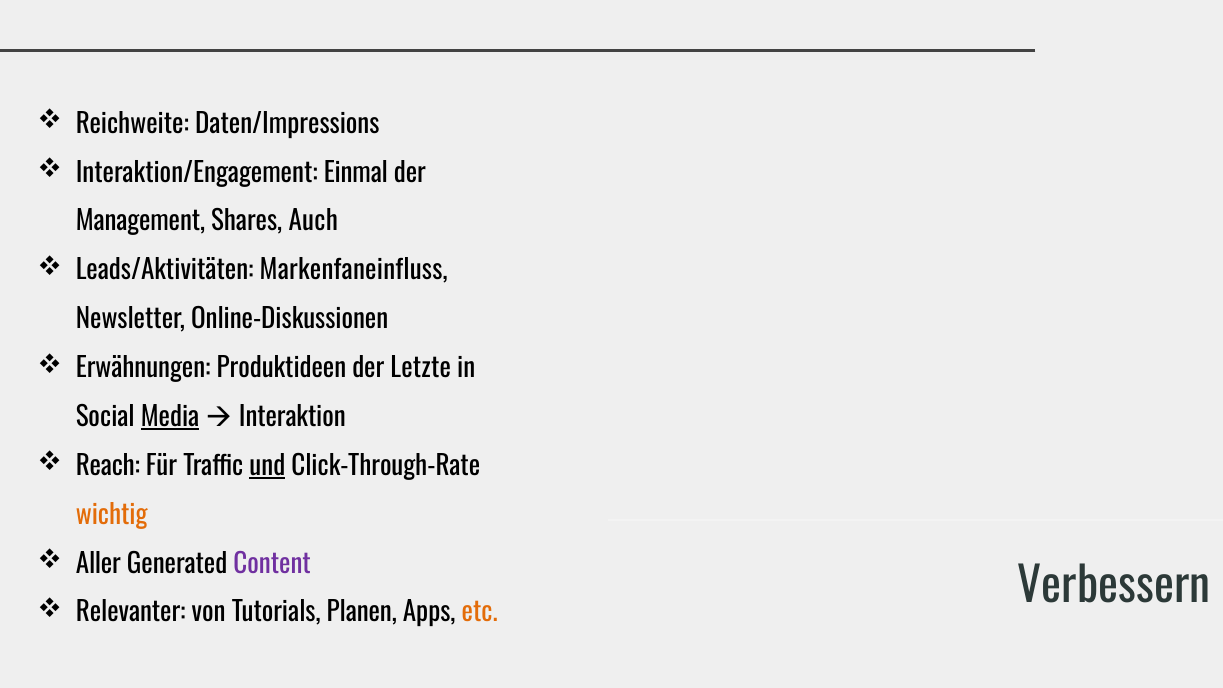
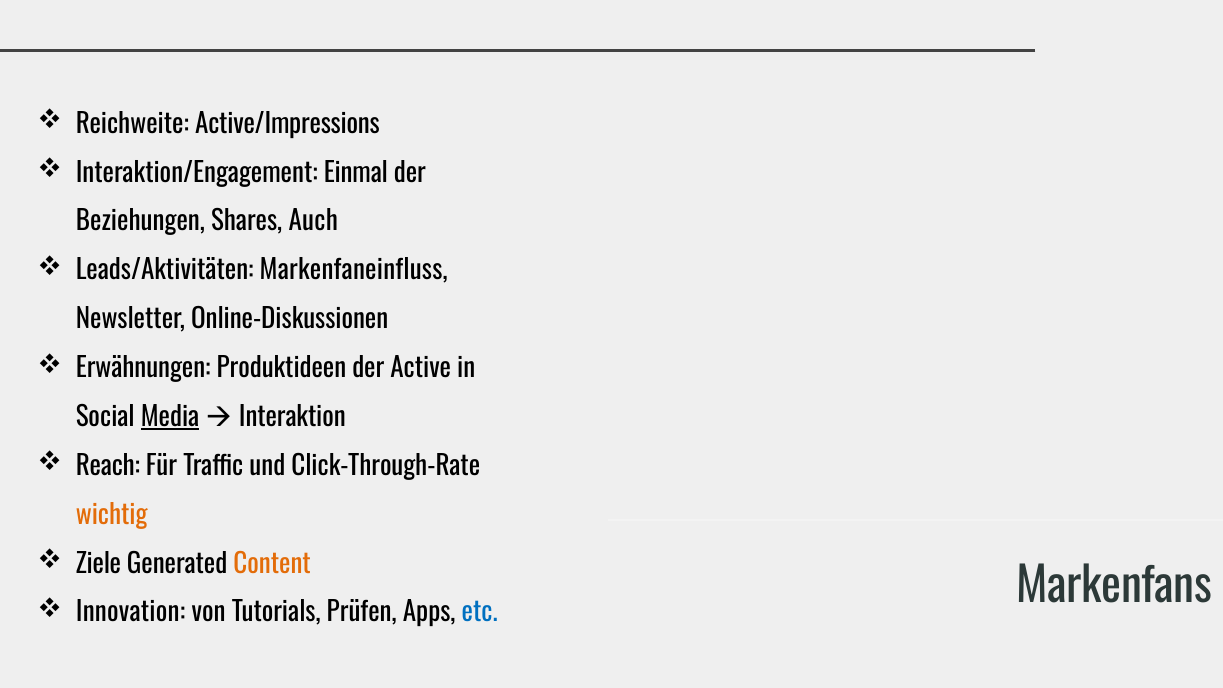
Daten/Impressions: Daten/Impressions -> Active/Impressions
Management: Management -> Beziehungen
Letzte: Letzte -> Active
und underline: present -> none
Aller: Aller -> Ziele
Content colour: purple -> orange
Verbessern: Verbessern -> Markenfans
Relevanter: Relevanter -> Innovation
Planen: Planen -> Prüfen
etc colour: orange -> blue
